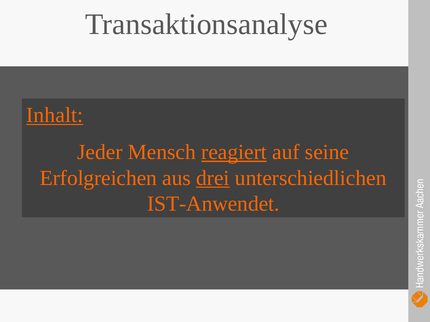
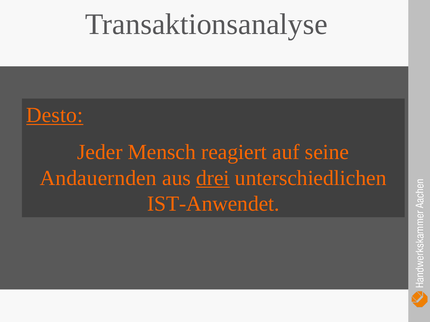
Inhalt: Inhalt -> Desto
reagiert underline: present -> none
Erfolgreichen: Erfolgreichen -> Andauernden
